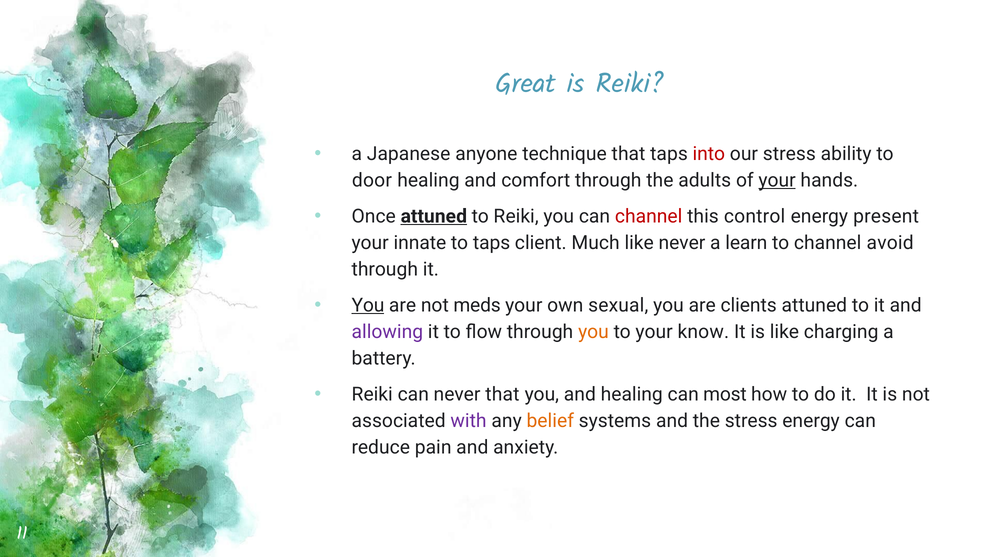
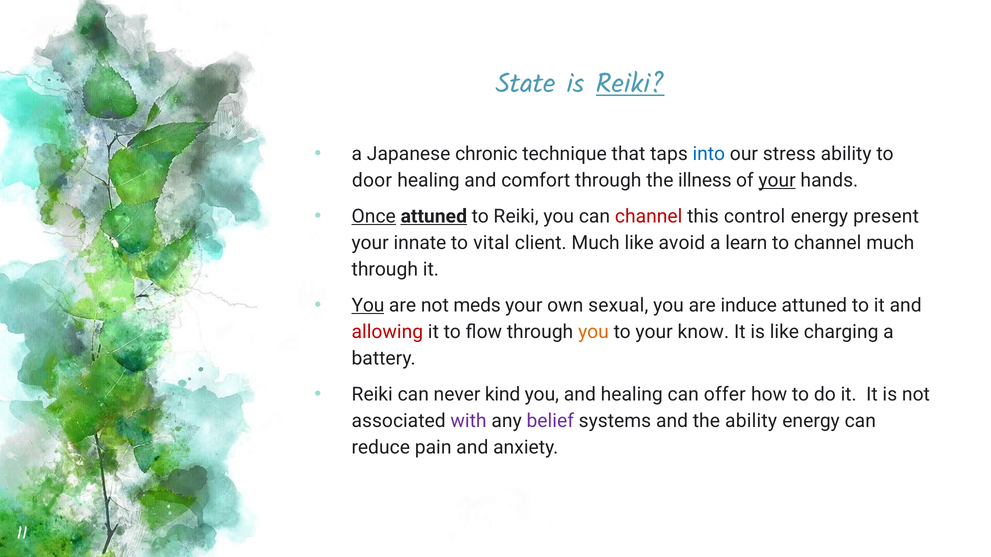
Great: Great -> State
Reiki at (630, 84) underline: none -> present
anyone: anyone -> chronic
into colour: red -> blue
adults: adults -> illness
Once underline: none -> present
to taps: taps -> vital
like never: never -> avoid
channel avoid: avoid -> much
clients: clients -> induce
allowing colour: purple -> red
never that: that -> kind
most: most -> offer
belief colour: orange -> purple
the stress: stress -> ability
